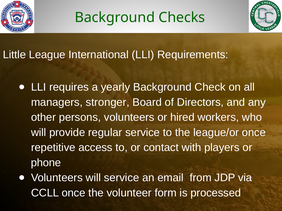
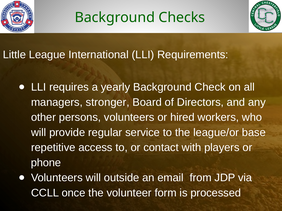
league/or once: once -> base
will service: service -> outside
